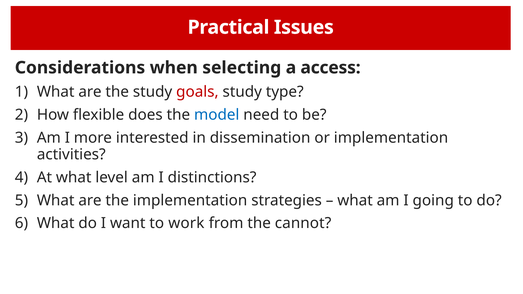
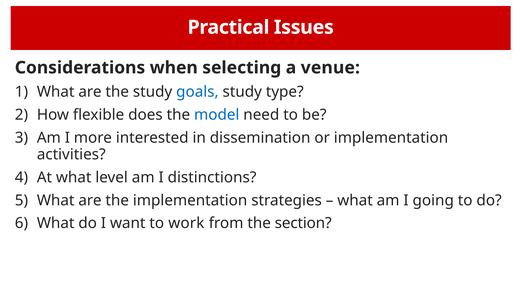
access: access -> venue
goals colour: red -> blue
cannot: cannot -> section
